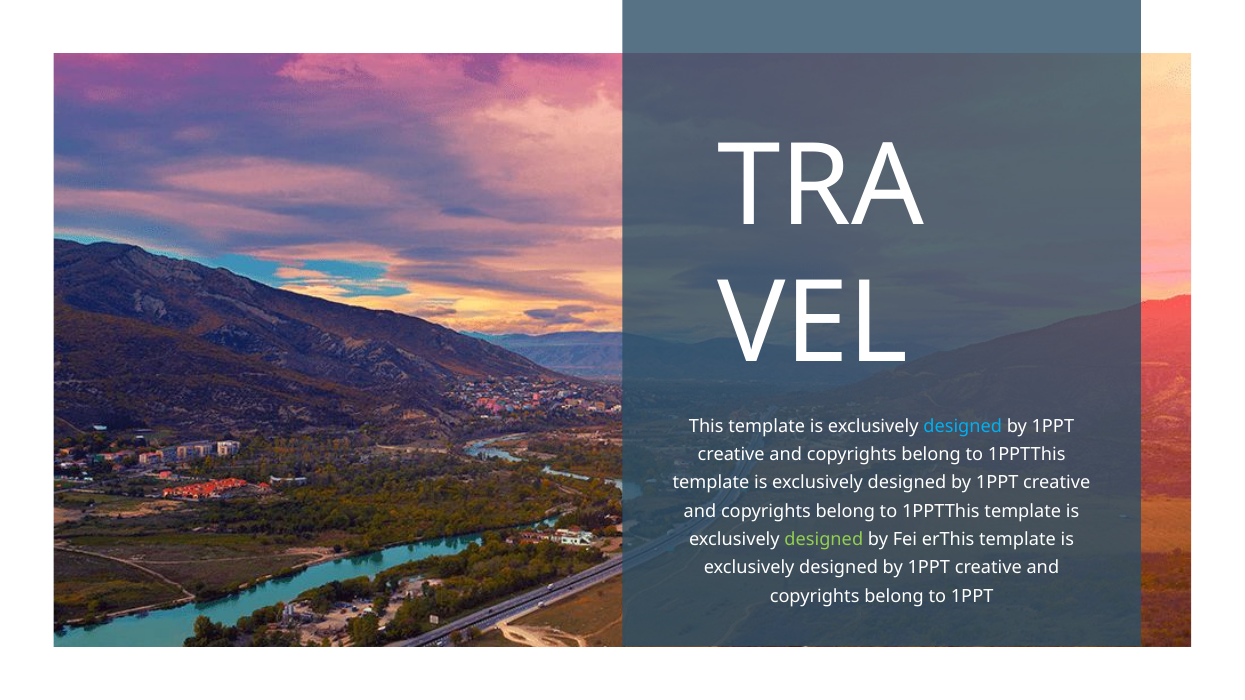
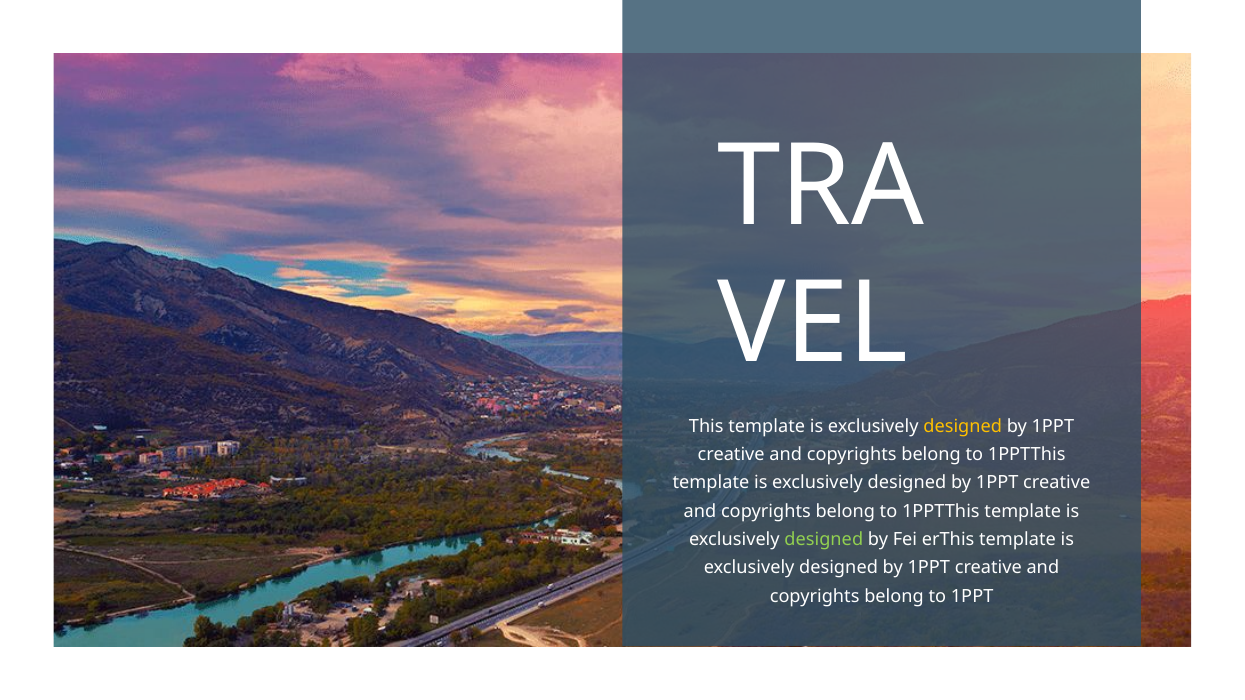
designed at (963, 427) colour: light blue -> yellow
